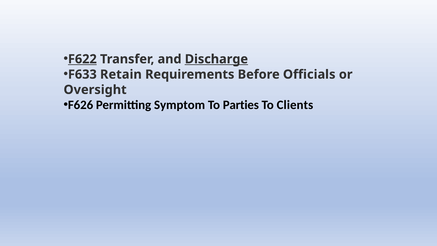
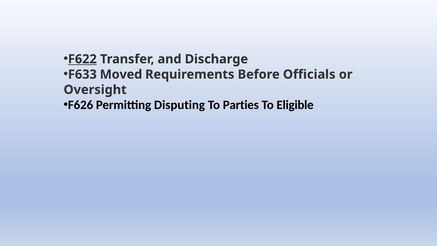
Discharge underline: present -> none
Retain: Retain -> Moved
Symptom: Symptom -> Disputing
Clients: Clients -> Eligible
